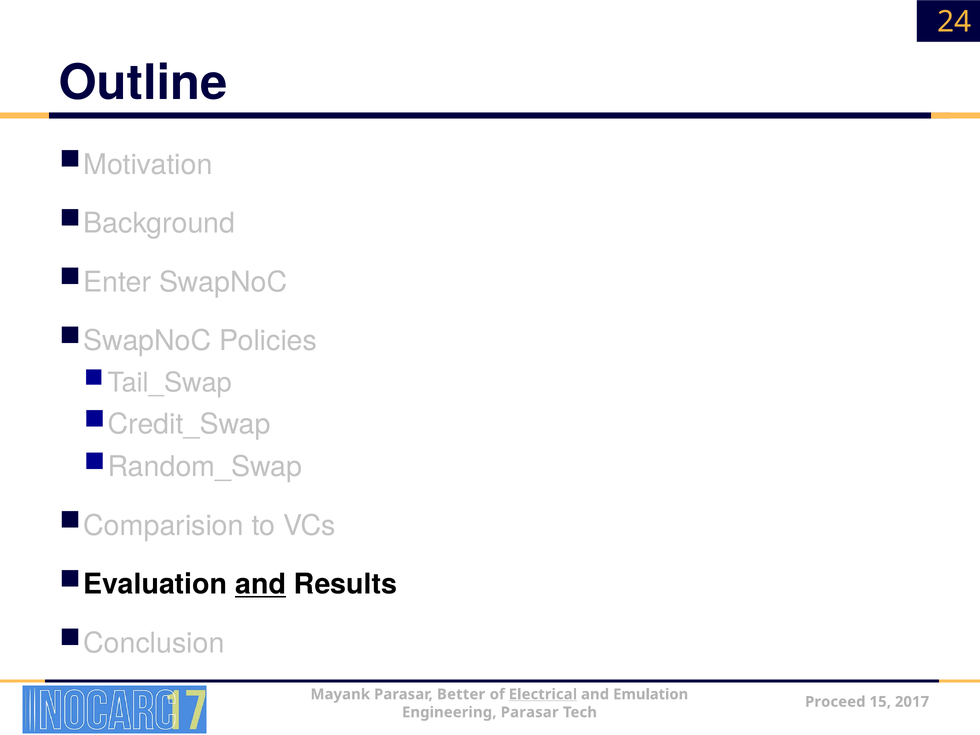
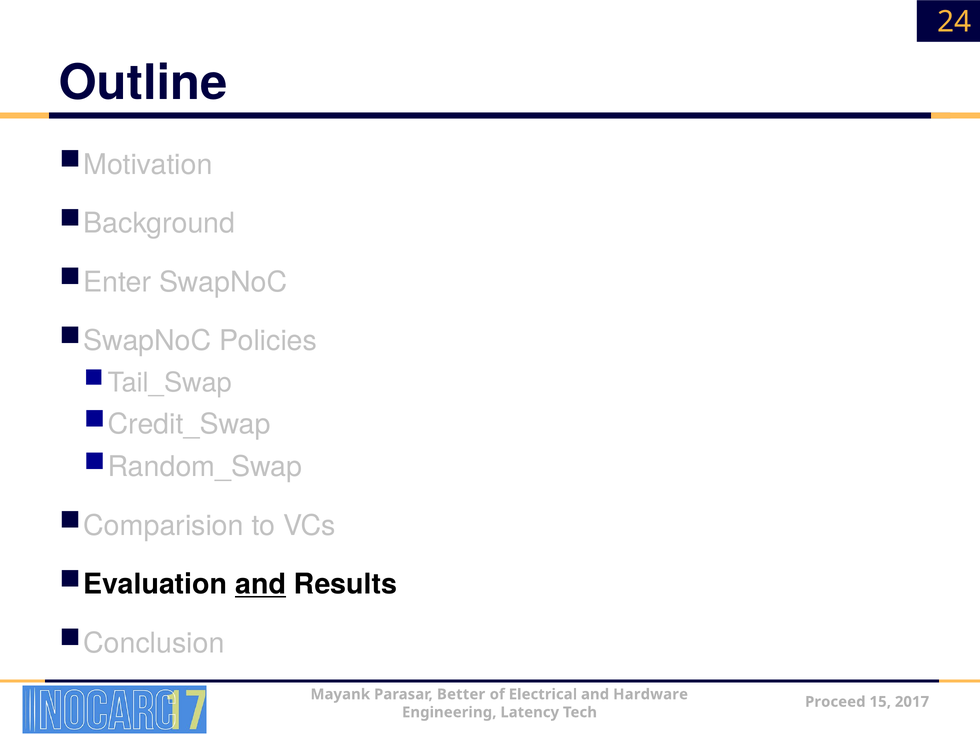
Electrical underline: present -> none
Emulation: Emulation -> Hardware
Engineering Parasar: Parasar -> Latency
